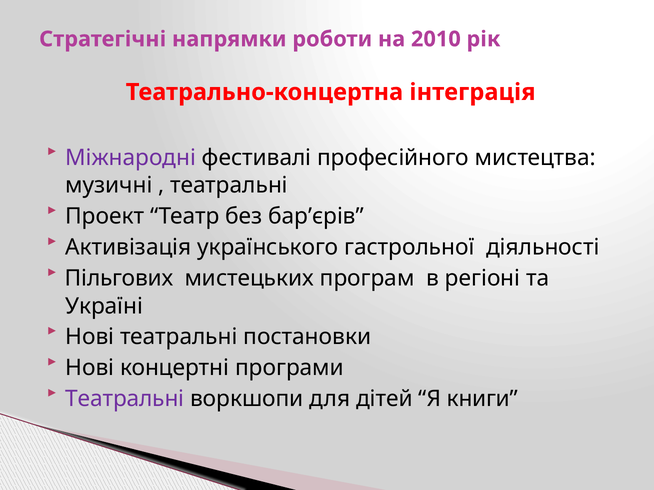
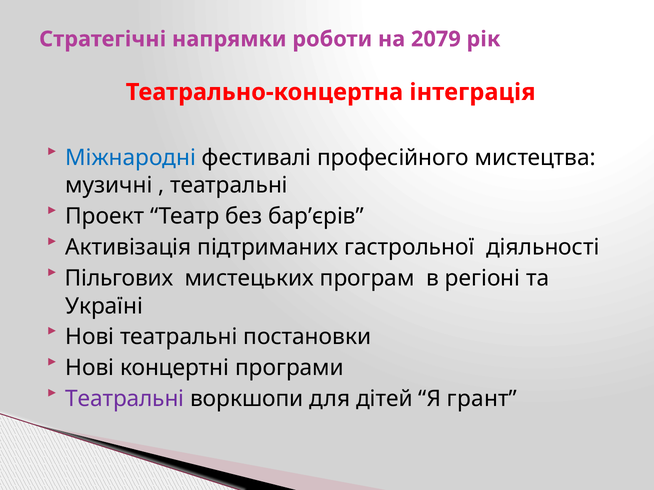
2010: 2010 -> 2079
Міжнародні colour: purple -> blue
українського: українського -> підтриманих
книги: книги -> грант
